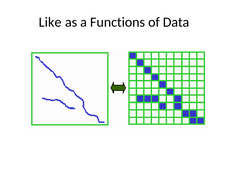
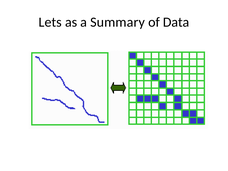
Like: Like -> Lets
Functions: Functions -> Summary
